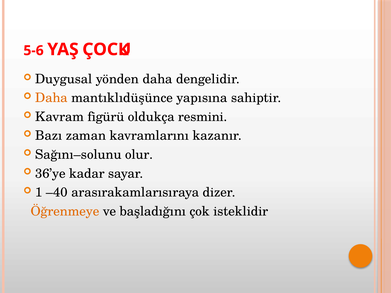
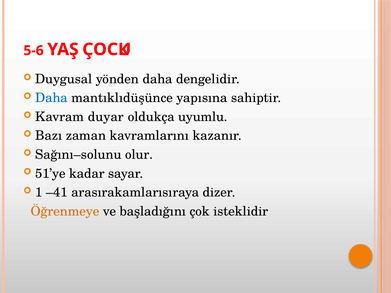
Daha at (51, 98) colour: orange -> blue
figürü: figürü -> duyar
resmini: resmini -> uyumlu
36’ye: 36’ye -> 51’ye
–40: –40 -> –41
